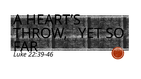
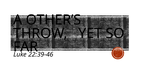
HEART’S: HEART’S -> OTHER’S
